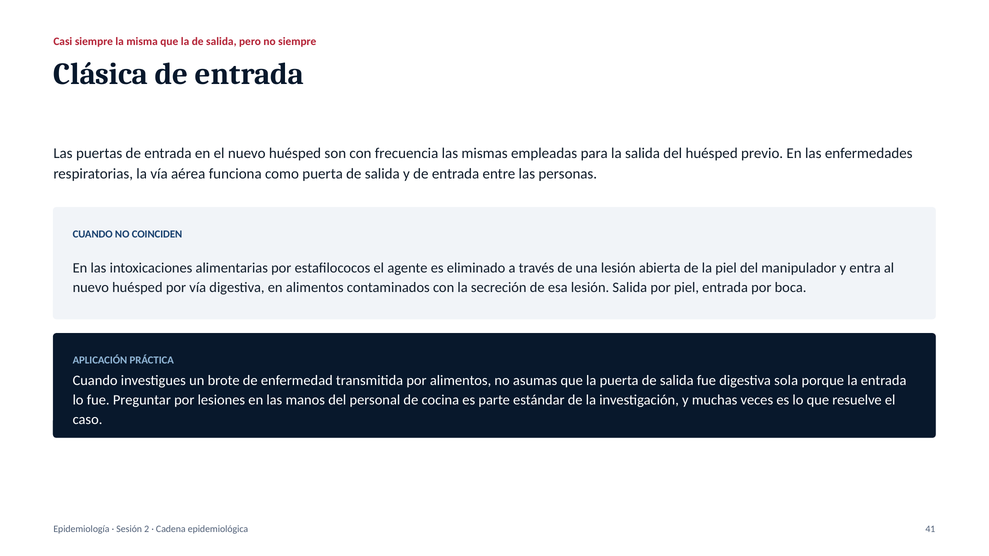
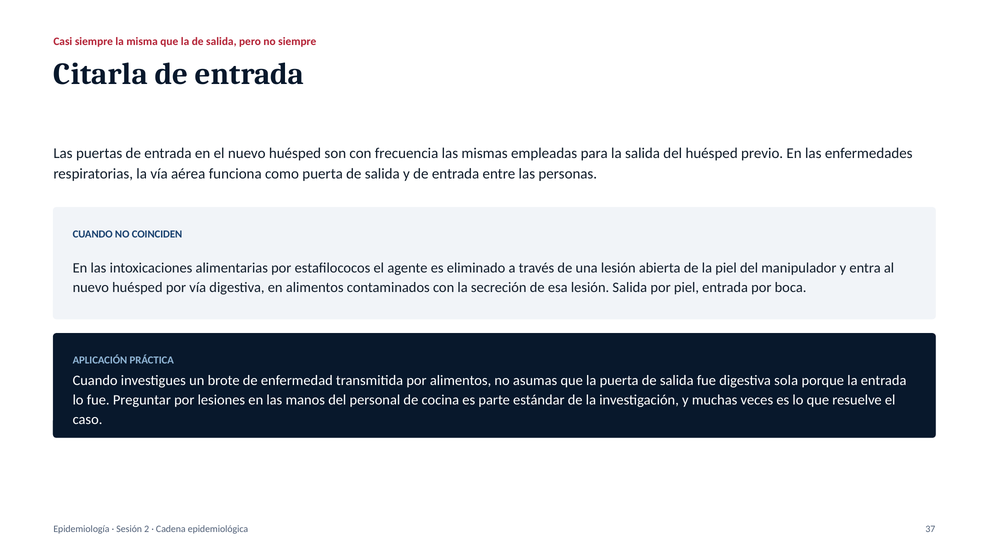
Clásica: Clásica -> Citarla
41: 41 -> 37
